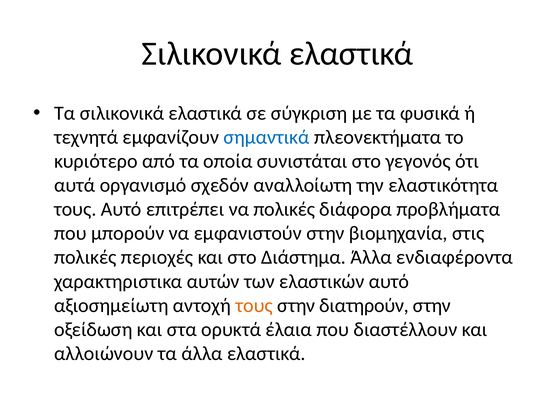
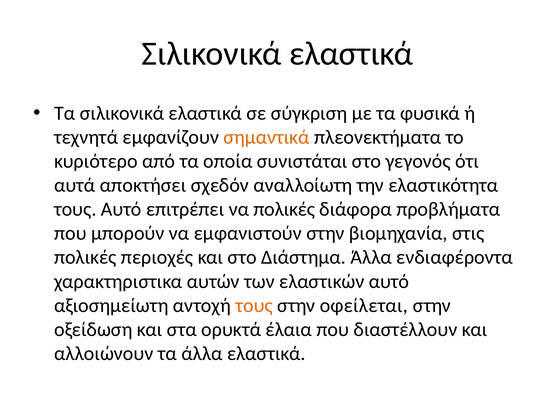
σημαντικά colour: blue -> orange
οργανισμό: οργανισμό -> αποκτήσει
διατηρούν: διατηρούν -> οφείλεται
